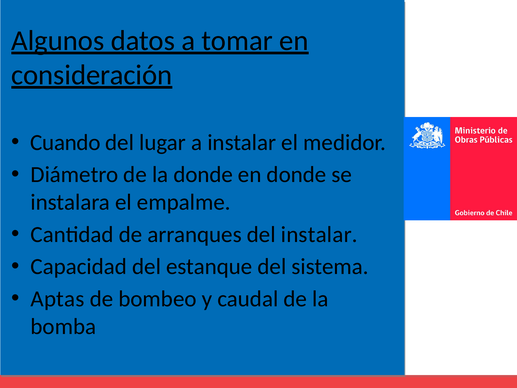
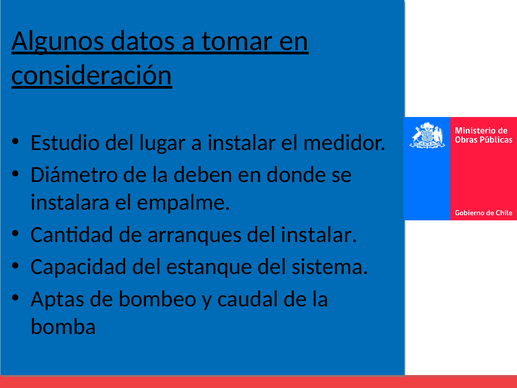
Cuando: Cuando -> Estudio
la donde: donde -> deben
